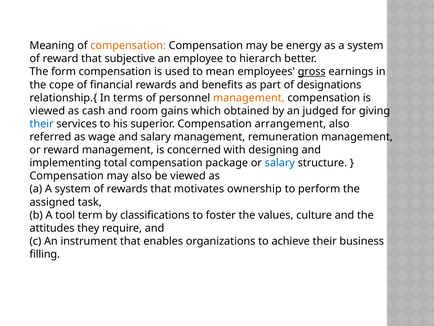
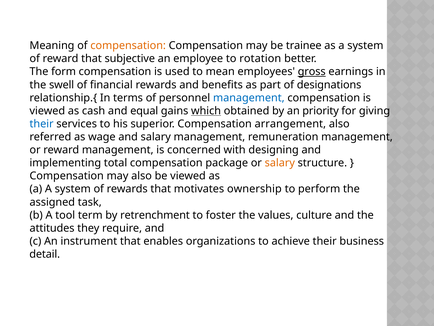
energy: energy -> trainee
hierarch: hierarch -> rotation
cope: cope -> swell
management at (249, 98) colour: orange -> blue
room: room -> equal
which underline: none -> present
judged: judged -> priority
salary at (280, 163) colour: blue -> orange
classifications: classifications -> retrenchment
filling: filling -> detail
